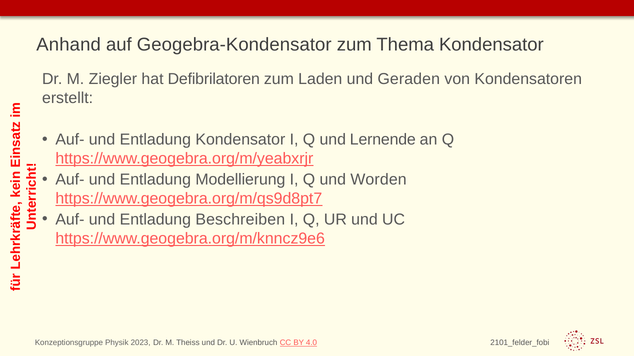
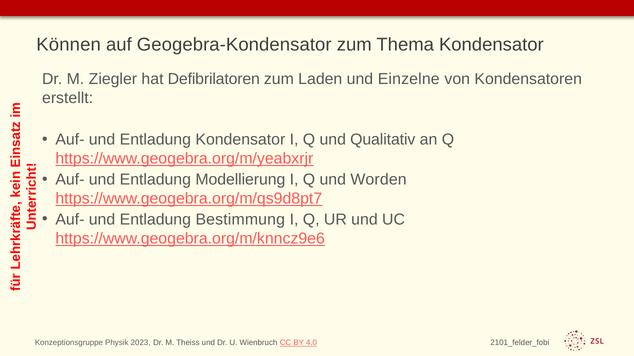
Anhand: Anhand -> Können
Geraden: Geraden -> Einzelne
Lernende: Lernende -> Qualitativ
Beschreiben: Beschreiben -> Bestimmung
